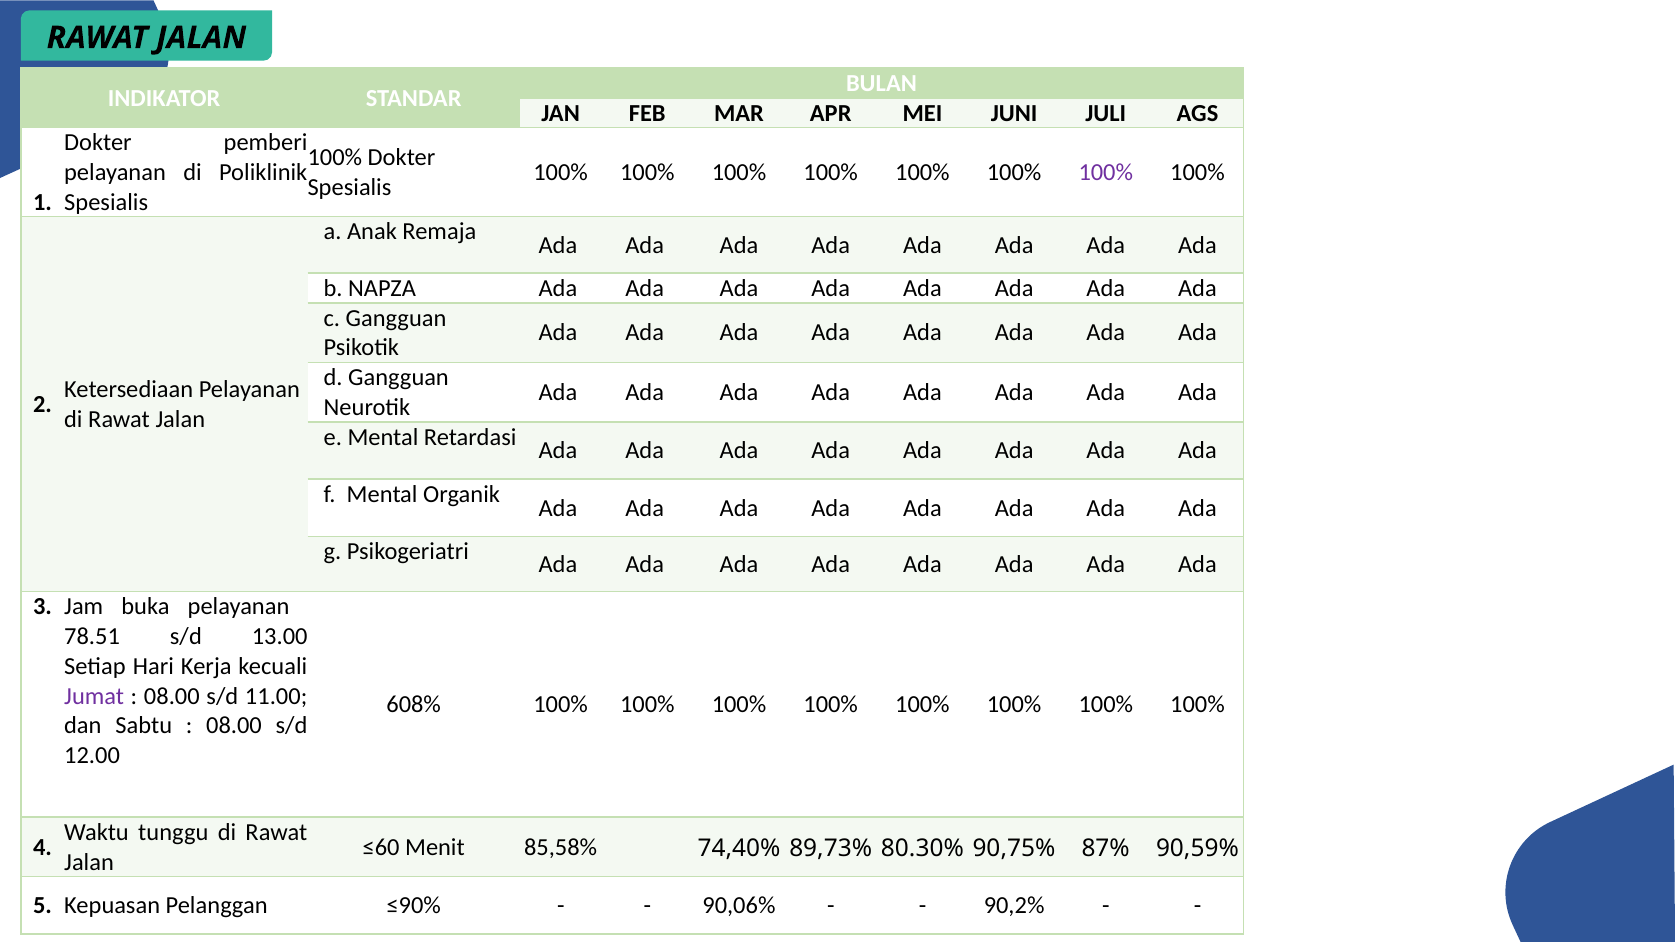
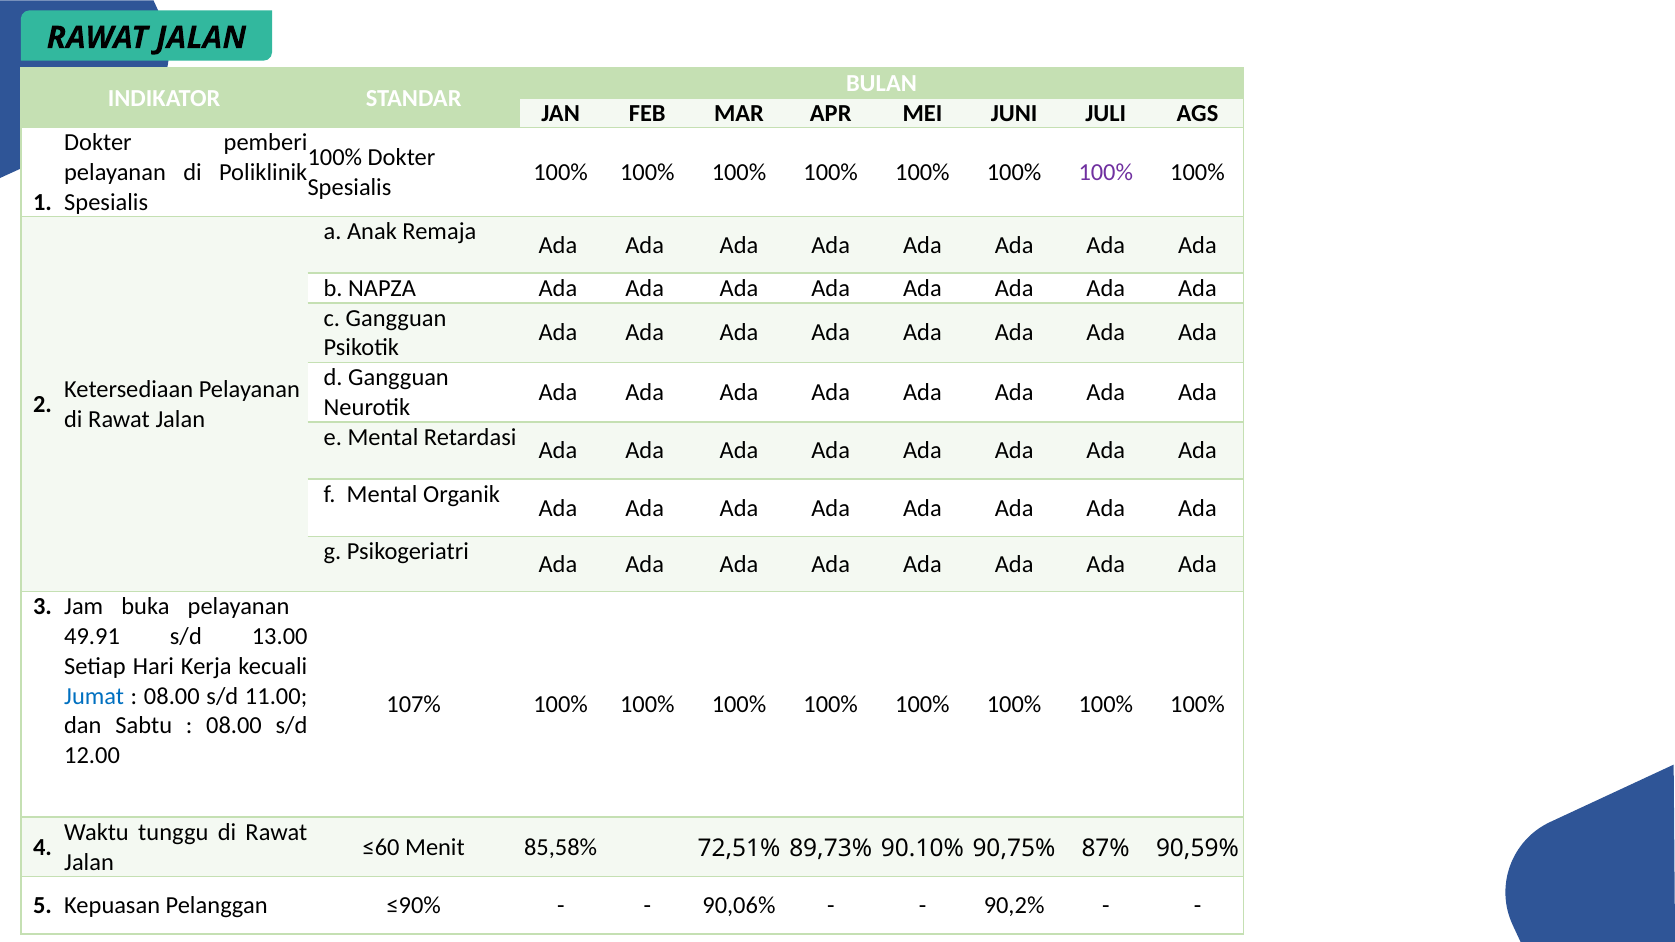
78.51: 78.51 -> 49.91
Jumat colour: purple -> blue
608%: 608% -> 107%
74,40%: 74,40% -> 72,51%
80.30%: 80.30% -> 90.10%
